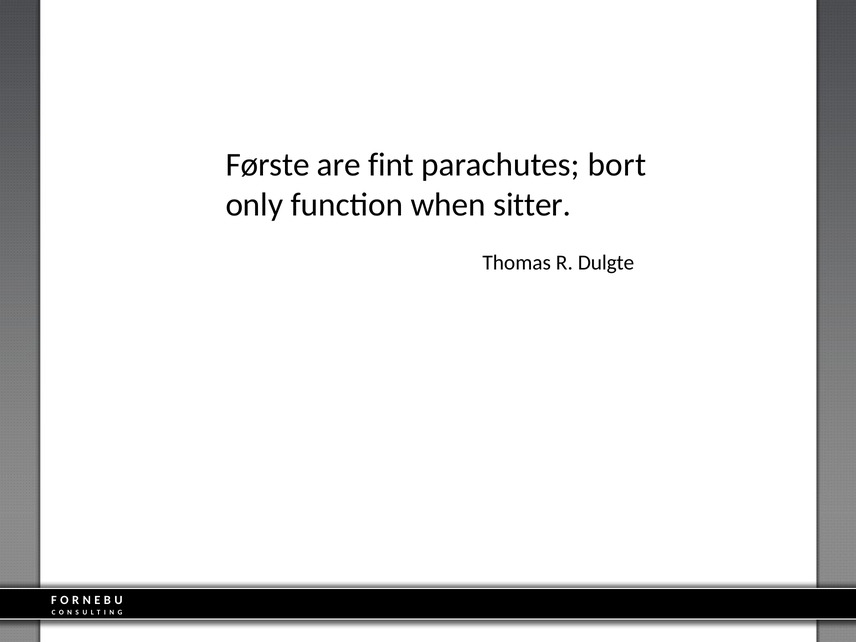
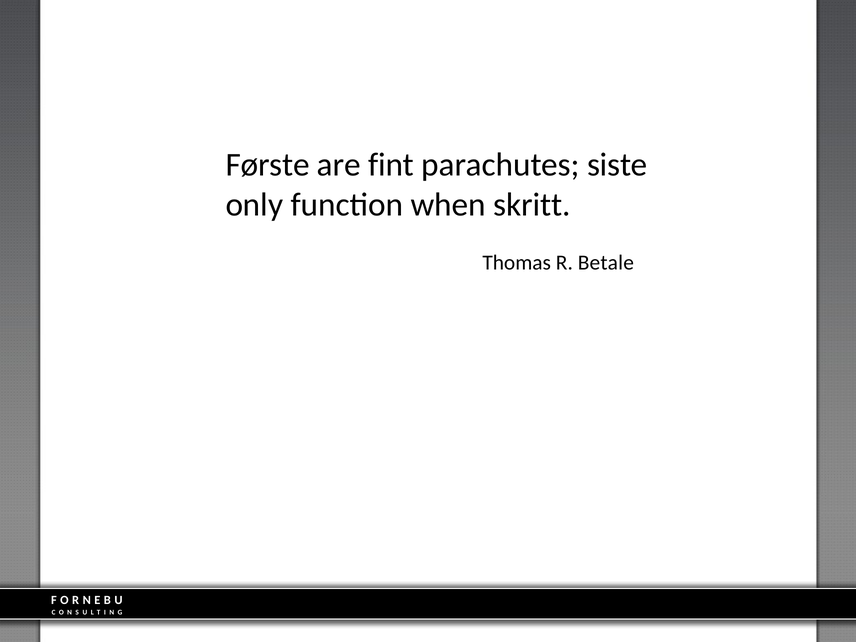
bort: bort -> siste
sitter: sitter -> skritt
Dulgte: Dulgte -> Betale
